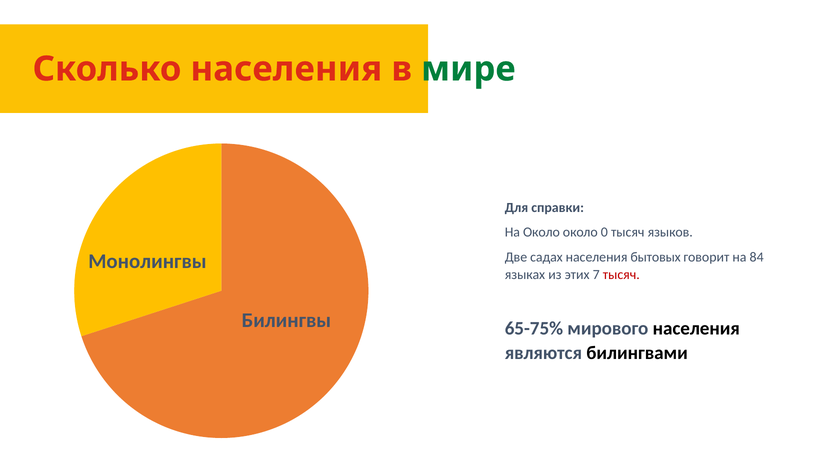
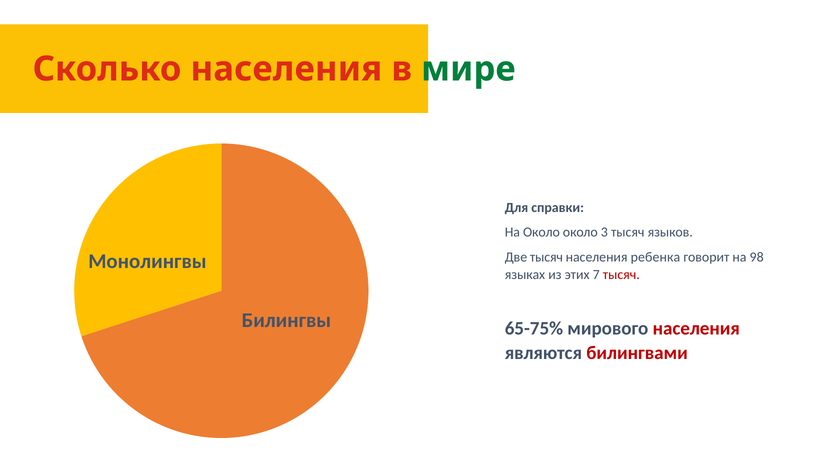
0: 0 -> 3
Две садах: садах -> тысяч
бытовых: бытовых -> ребенка
84: 84 -> 98
населения at (696, 328) colour: black -> red
билингвами colour: black -> red
